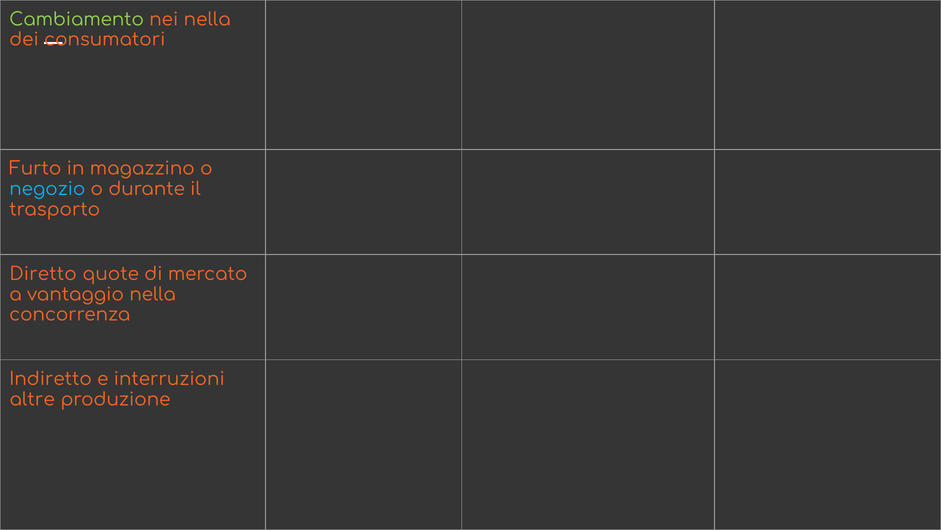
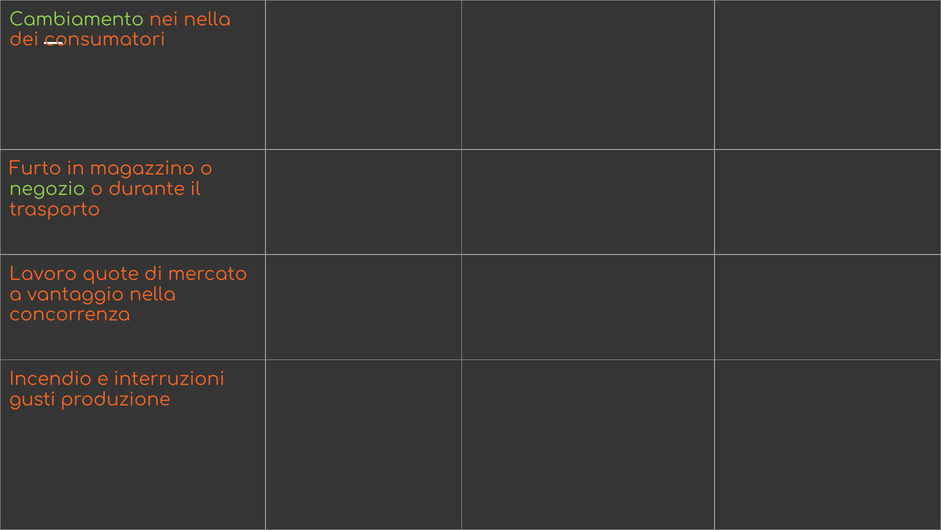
negozio colour: light blue -> light green
Diretto: Diretto -> Lavoro
Indiretto: Indiretto -> Incendio
altre: altre -> gusti
